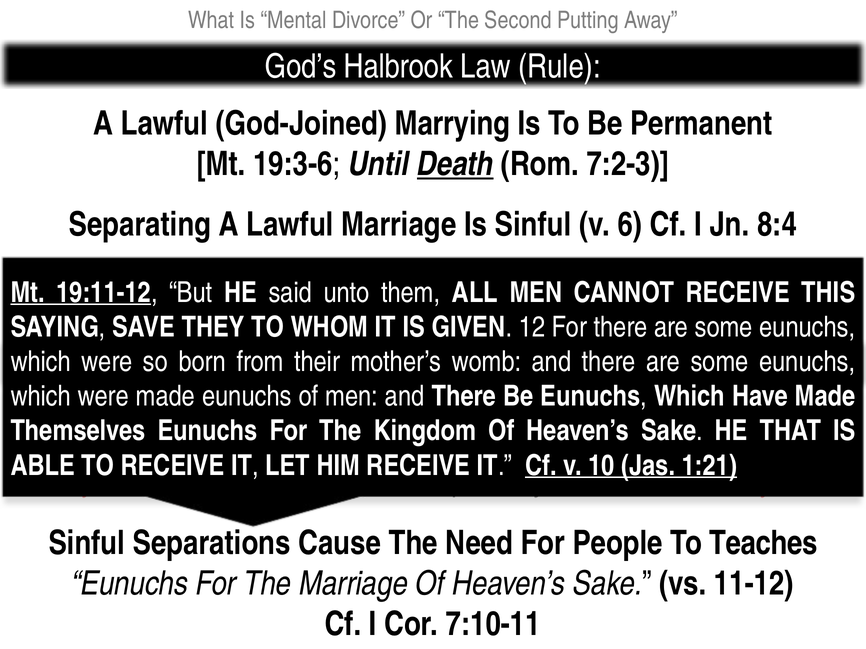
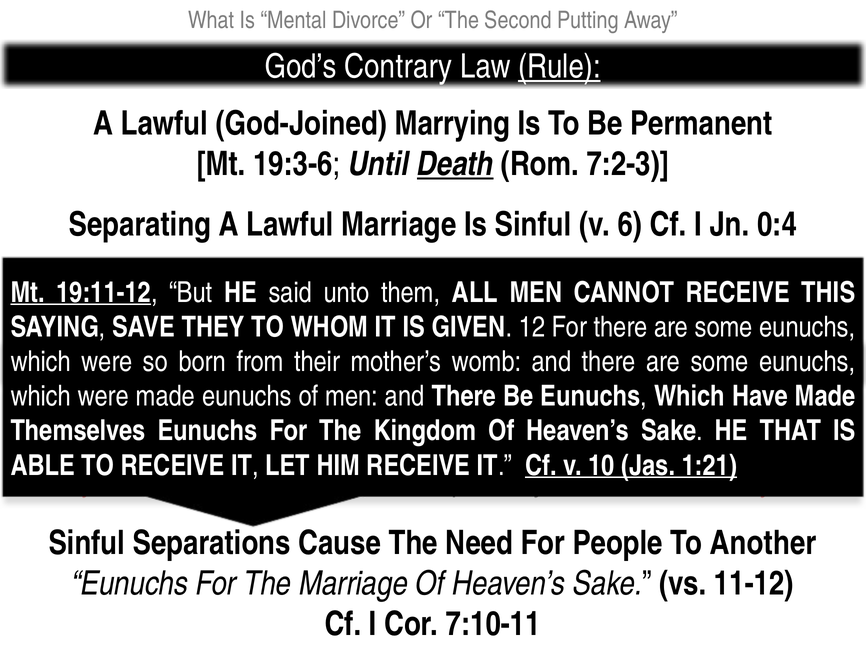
Halbrook: Halbrook -> Contrary
Rule at (559, 67) underline: none -> present
8:4: 8:4 -> 0:4
People To Teaches: Teaches -> Another
